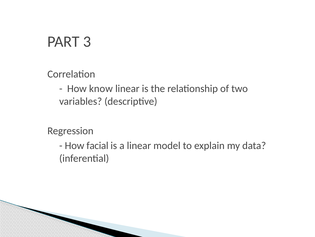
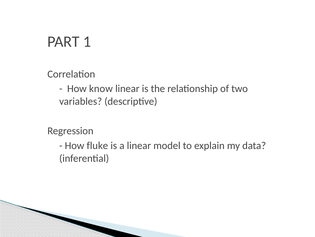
3: 3 -> 1
facial: facial -> fluke
